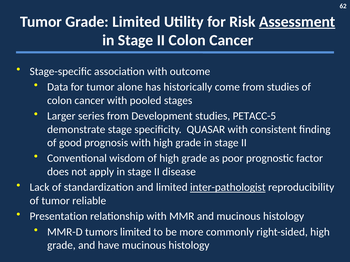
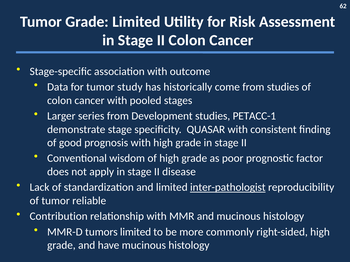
Assessment underline: present -> none
alone: alone -> study
PETACC-5: PETACC-5 -> PETACC-1
Presentation: Presentation -> Contribution
